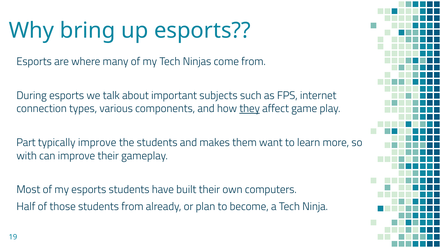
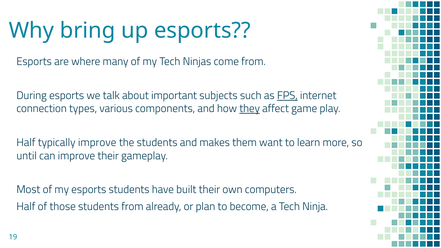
FPS underline: none -> present
Part at (26, 143): Part -> Half
with: with -> until
